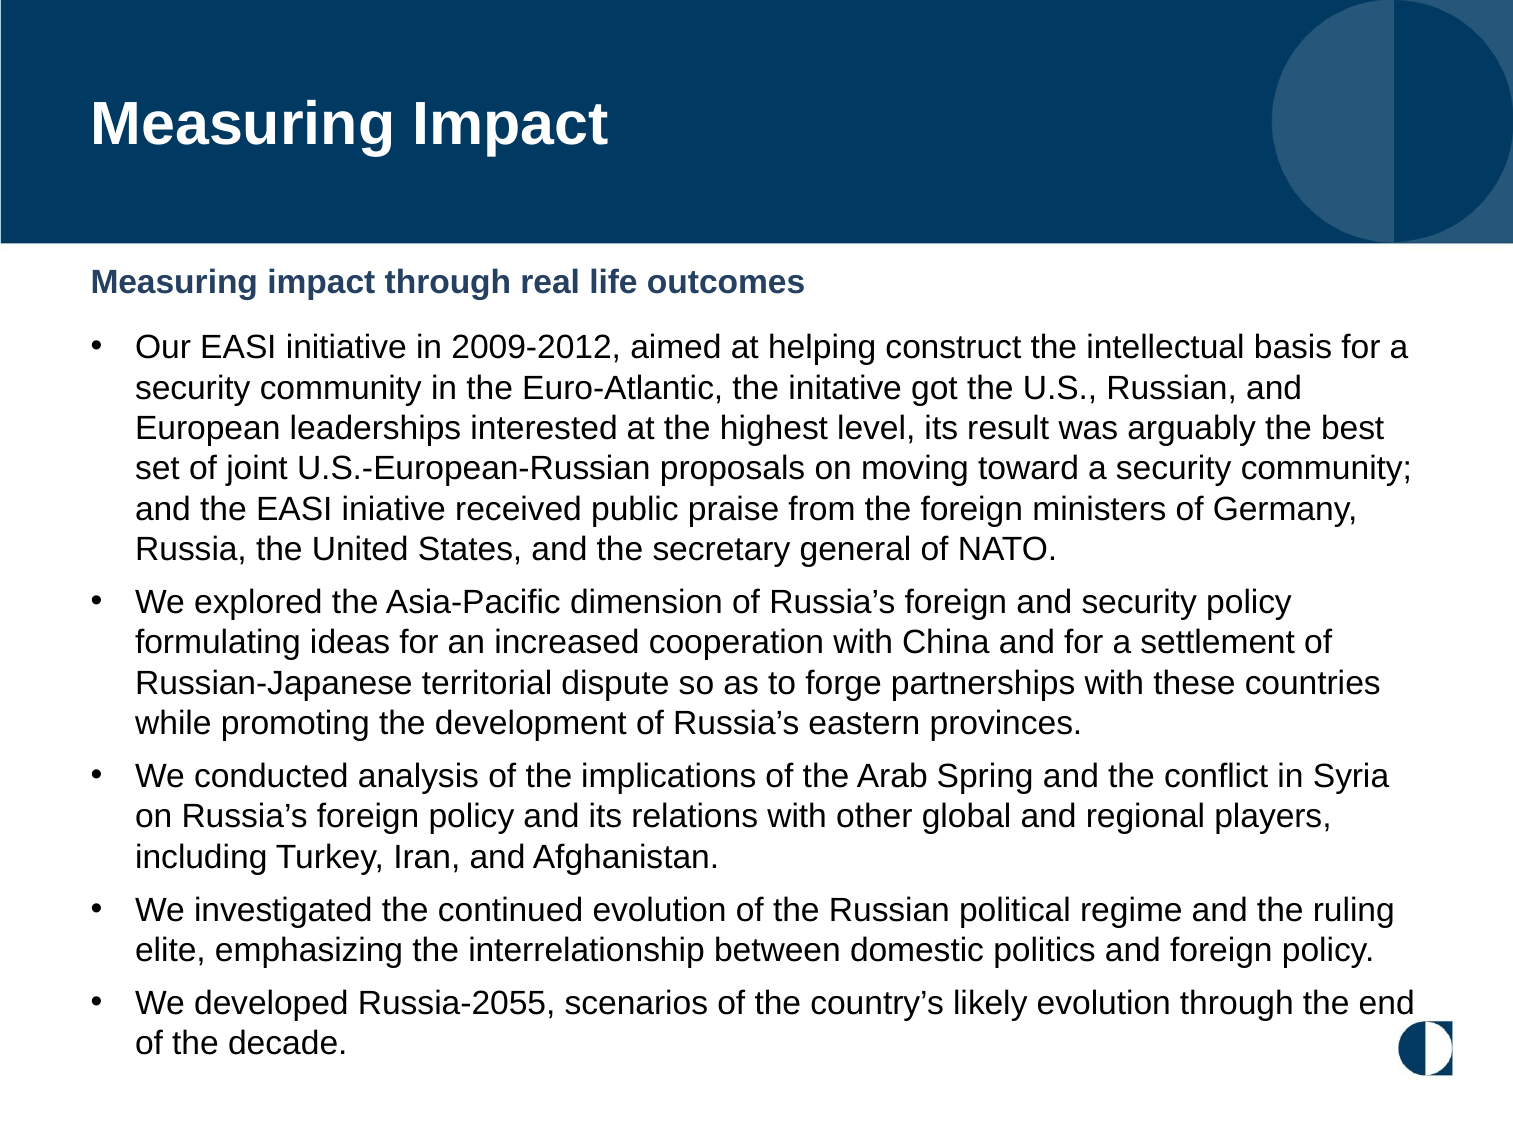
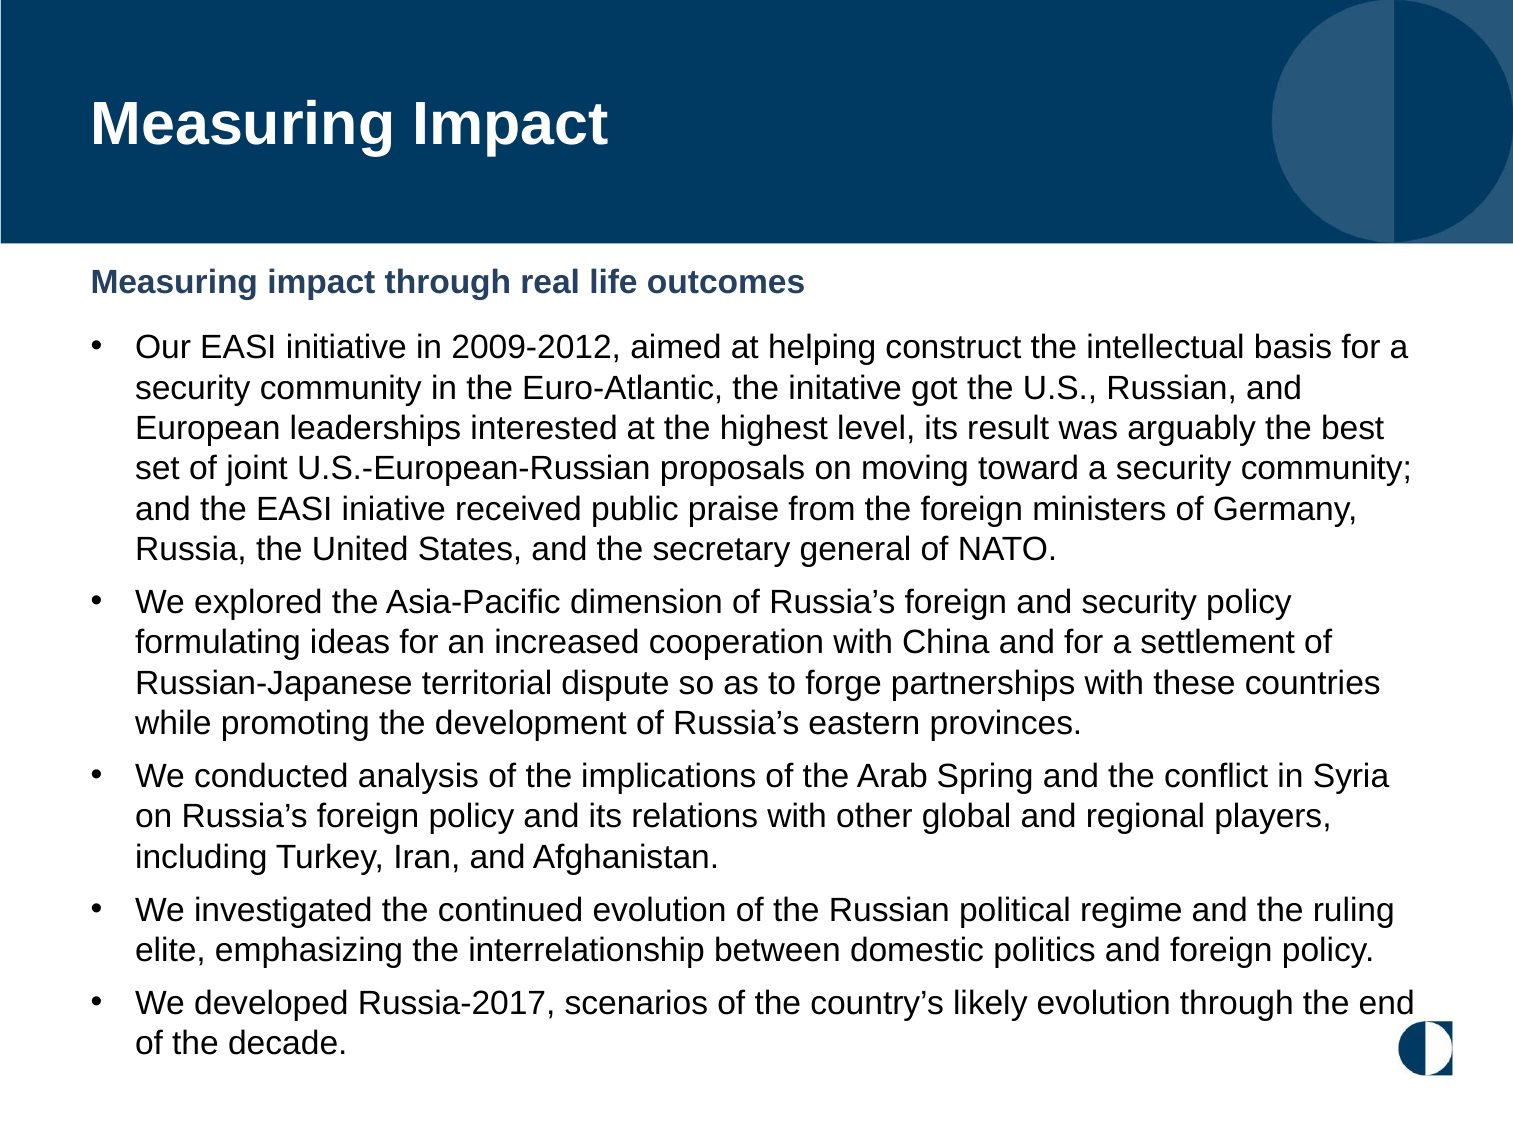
Russia-2055: Russia-2055 -> Russia-2017
